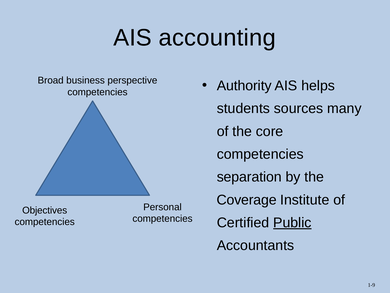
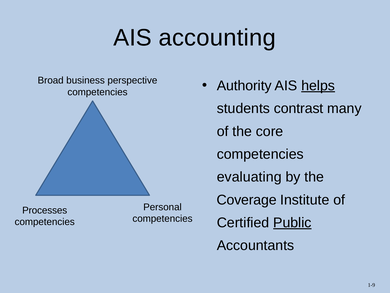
helps underline: none -> present
sources: sources -> contrast
separation: separation -> evaluating
Objectives: Objectives -> Processes
